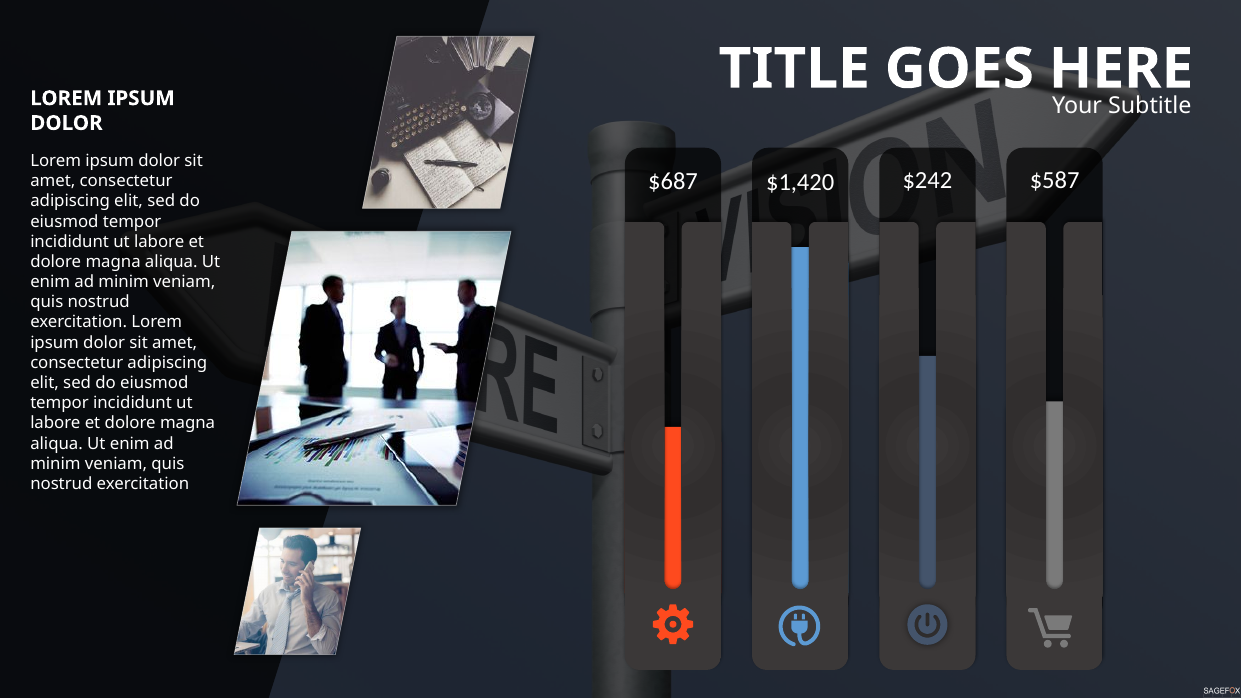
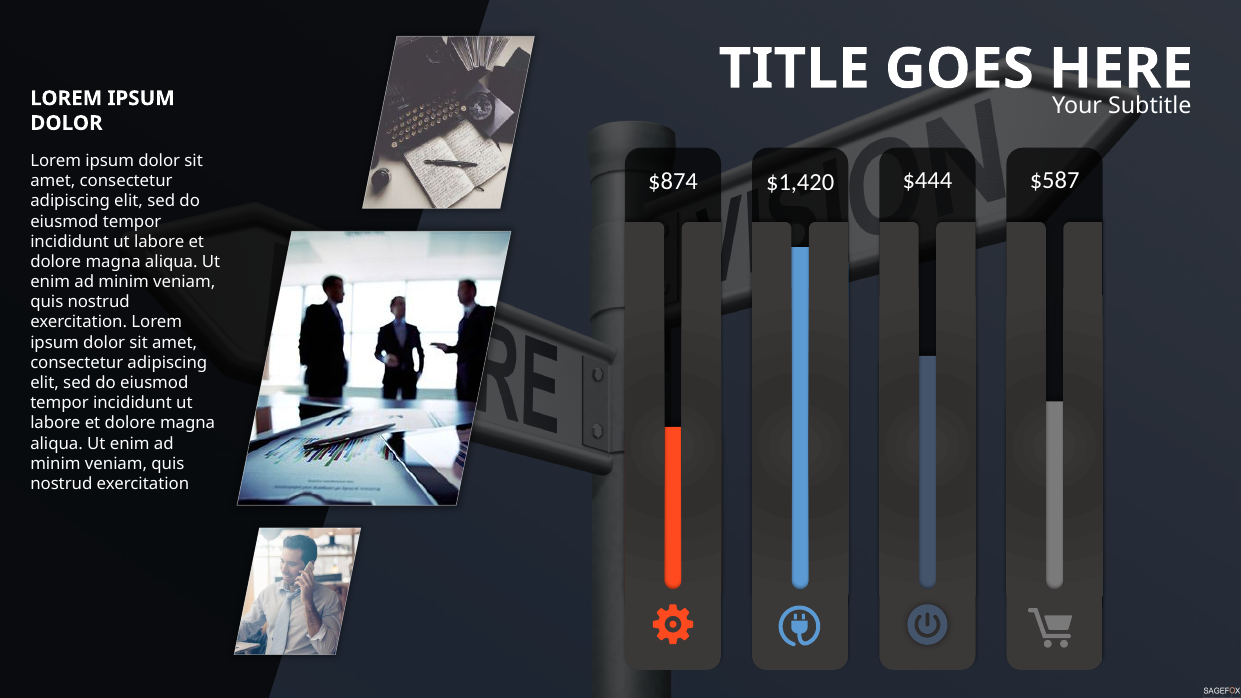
$687: $687 -> $874
$242: $242 -> $444
